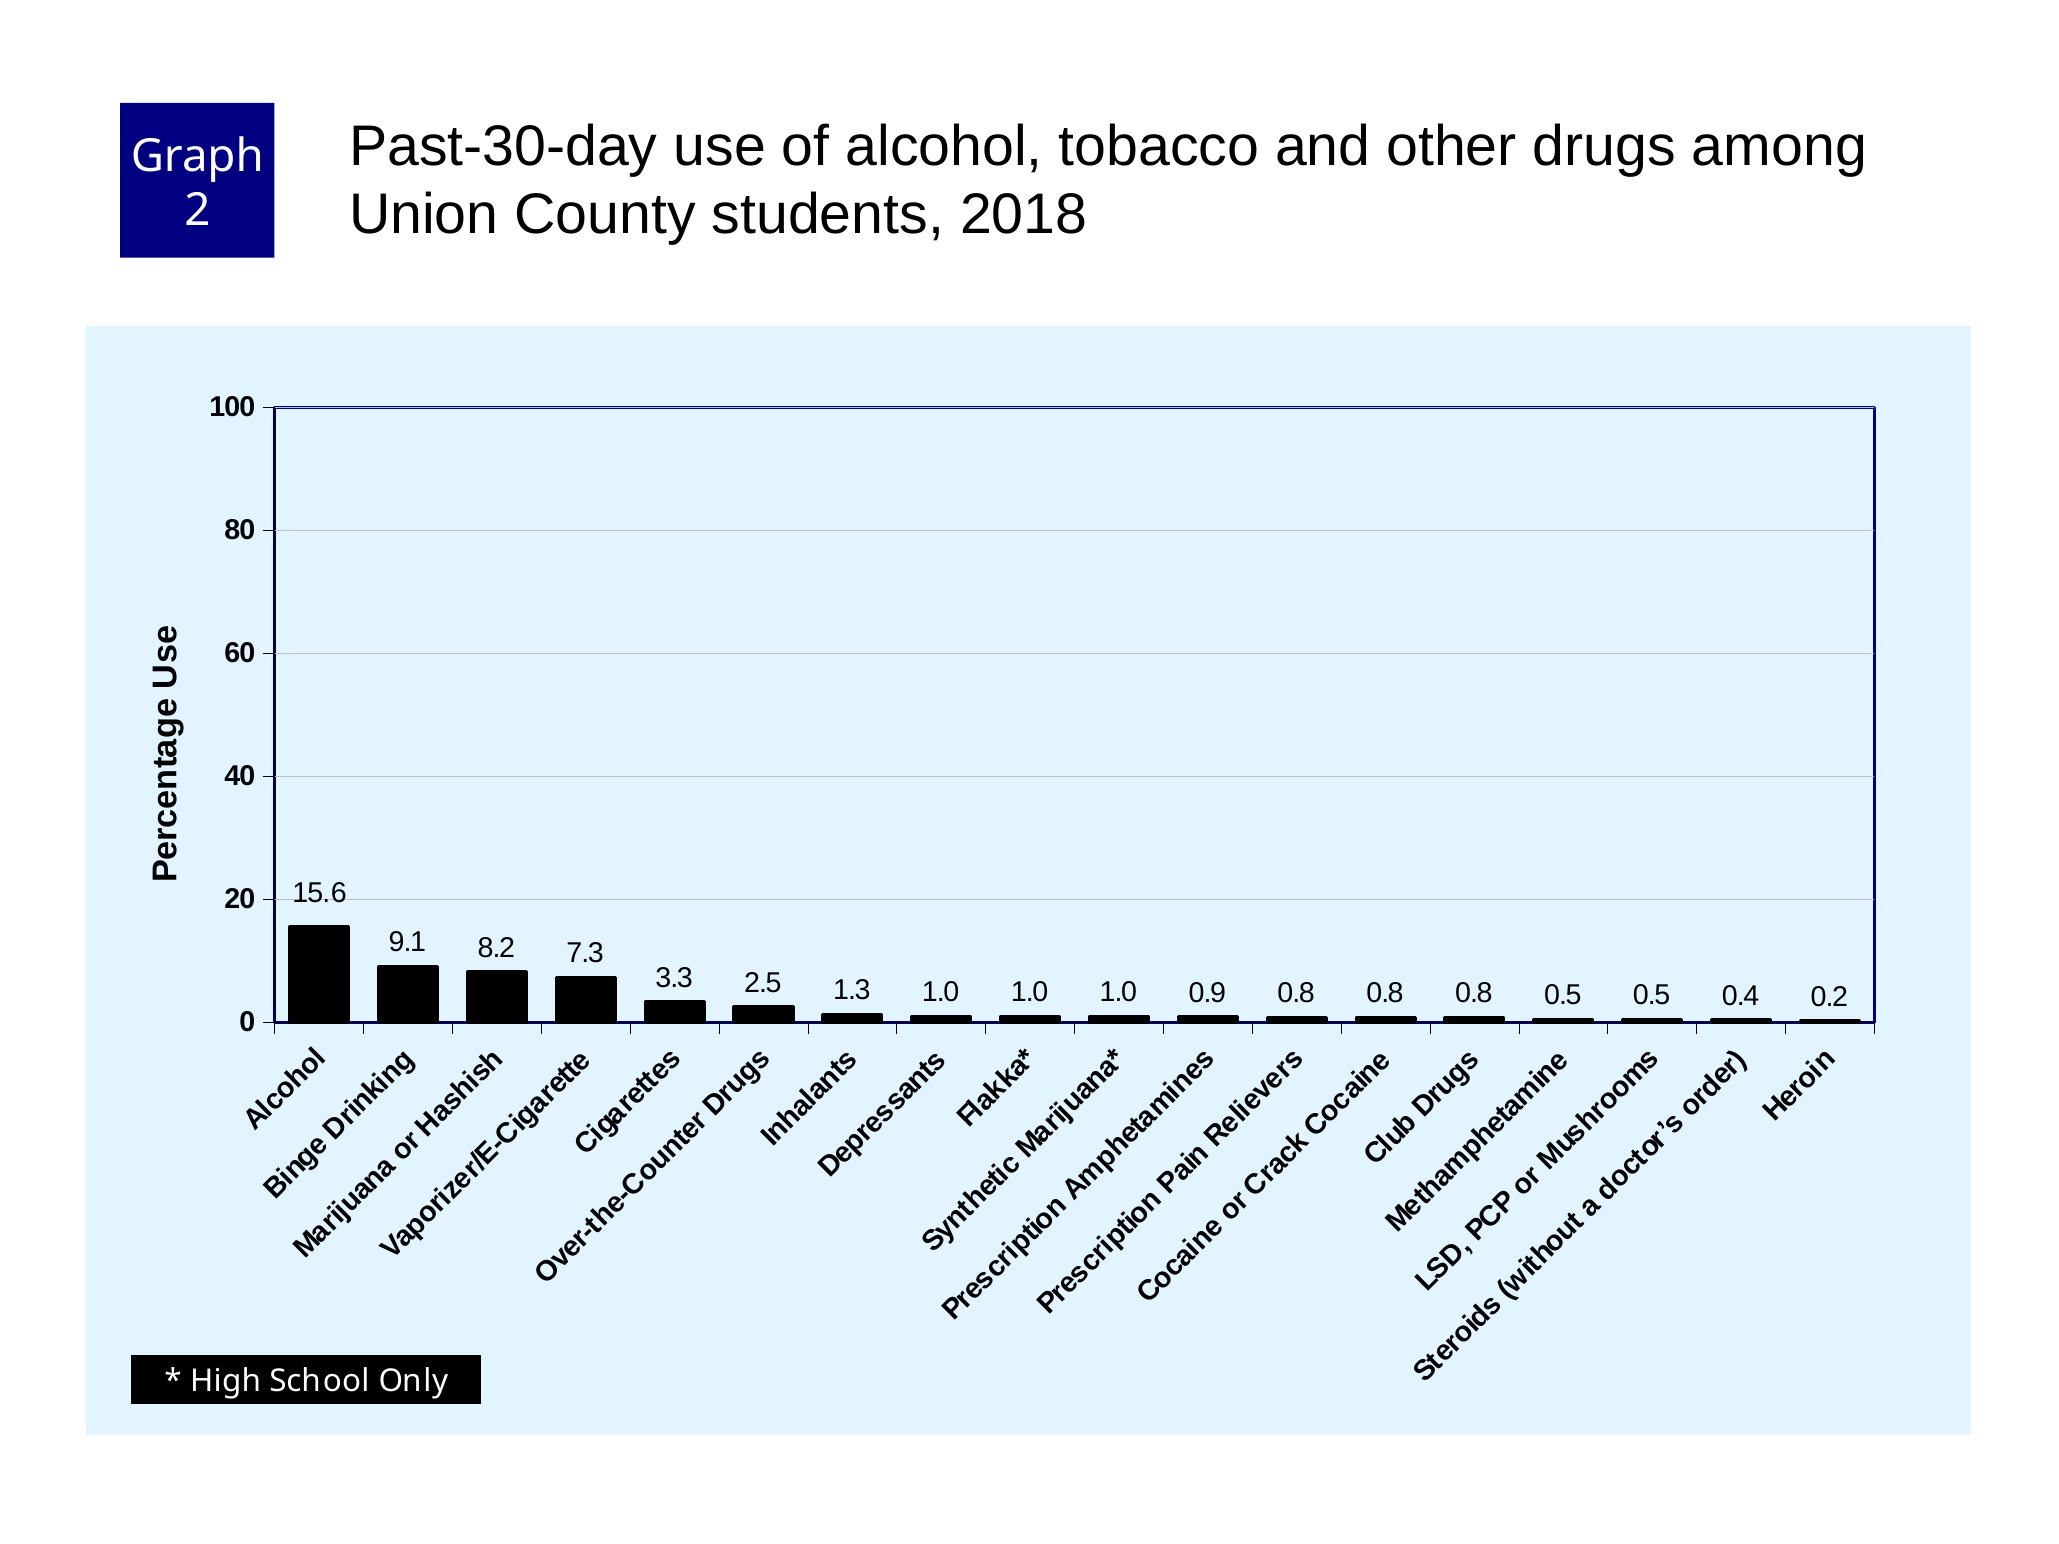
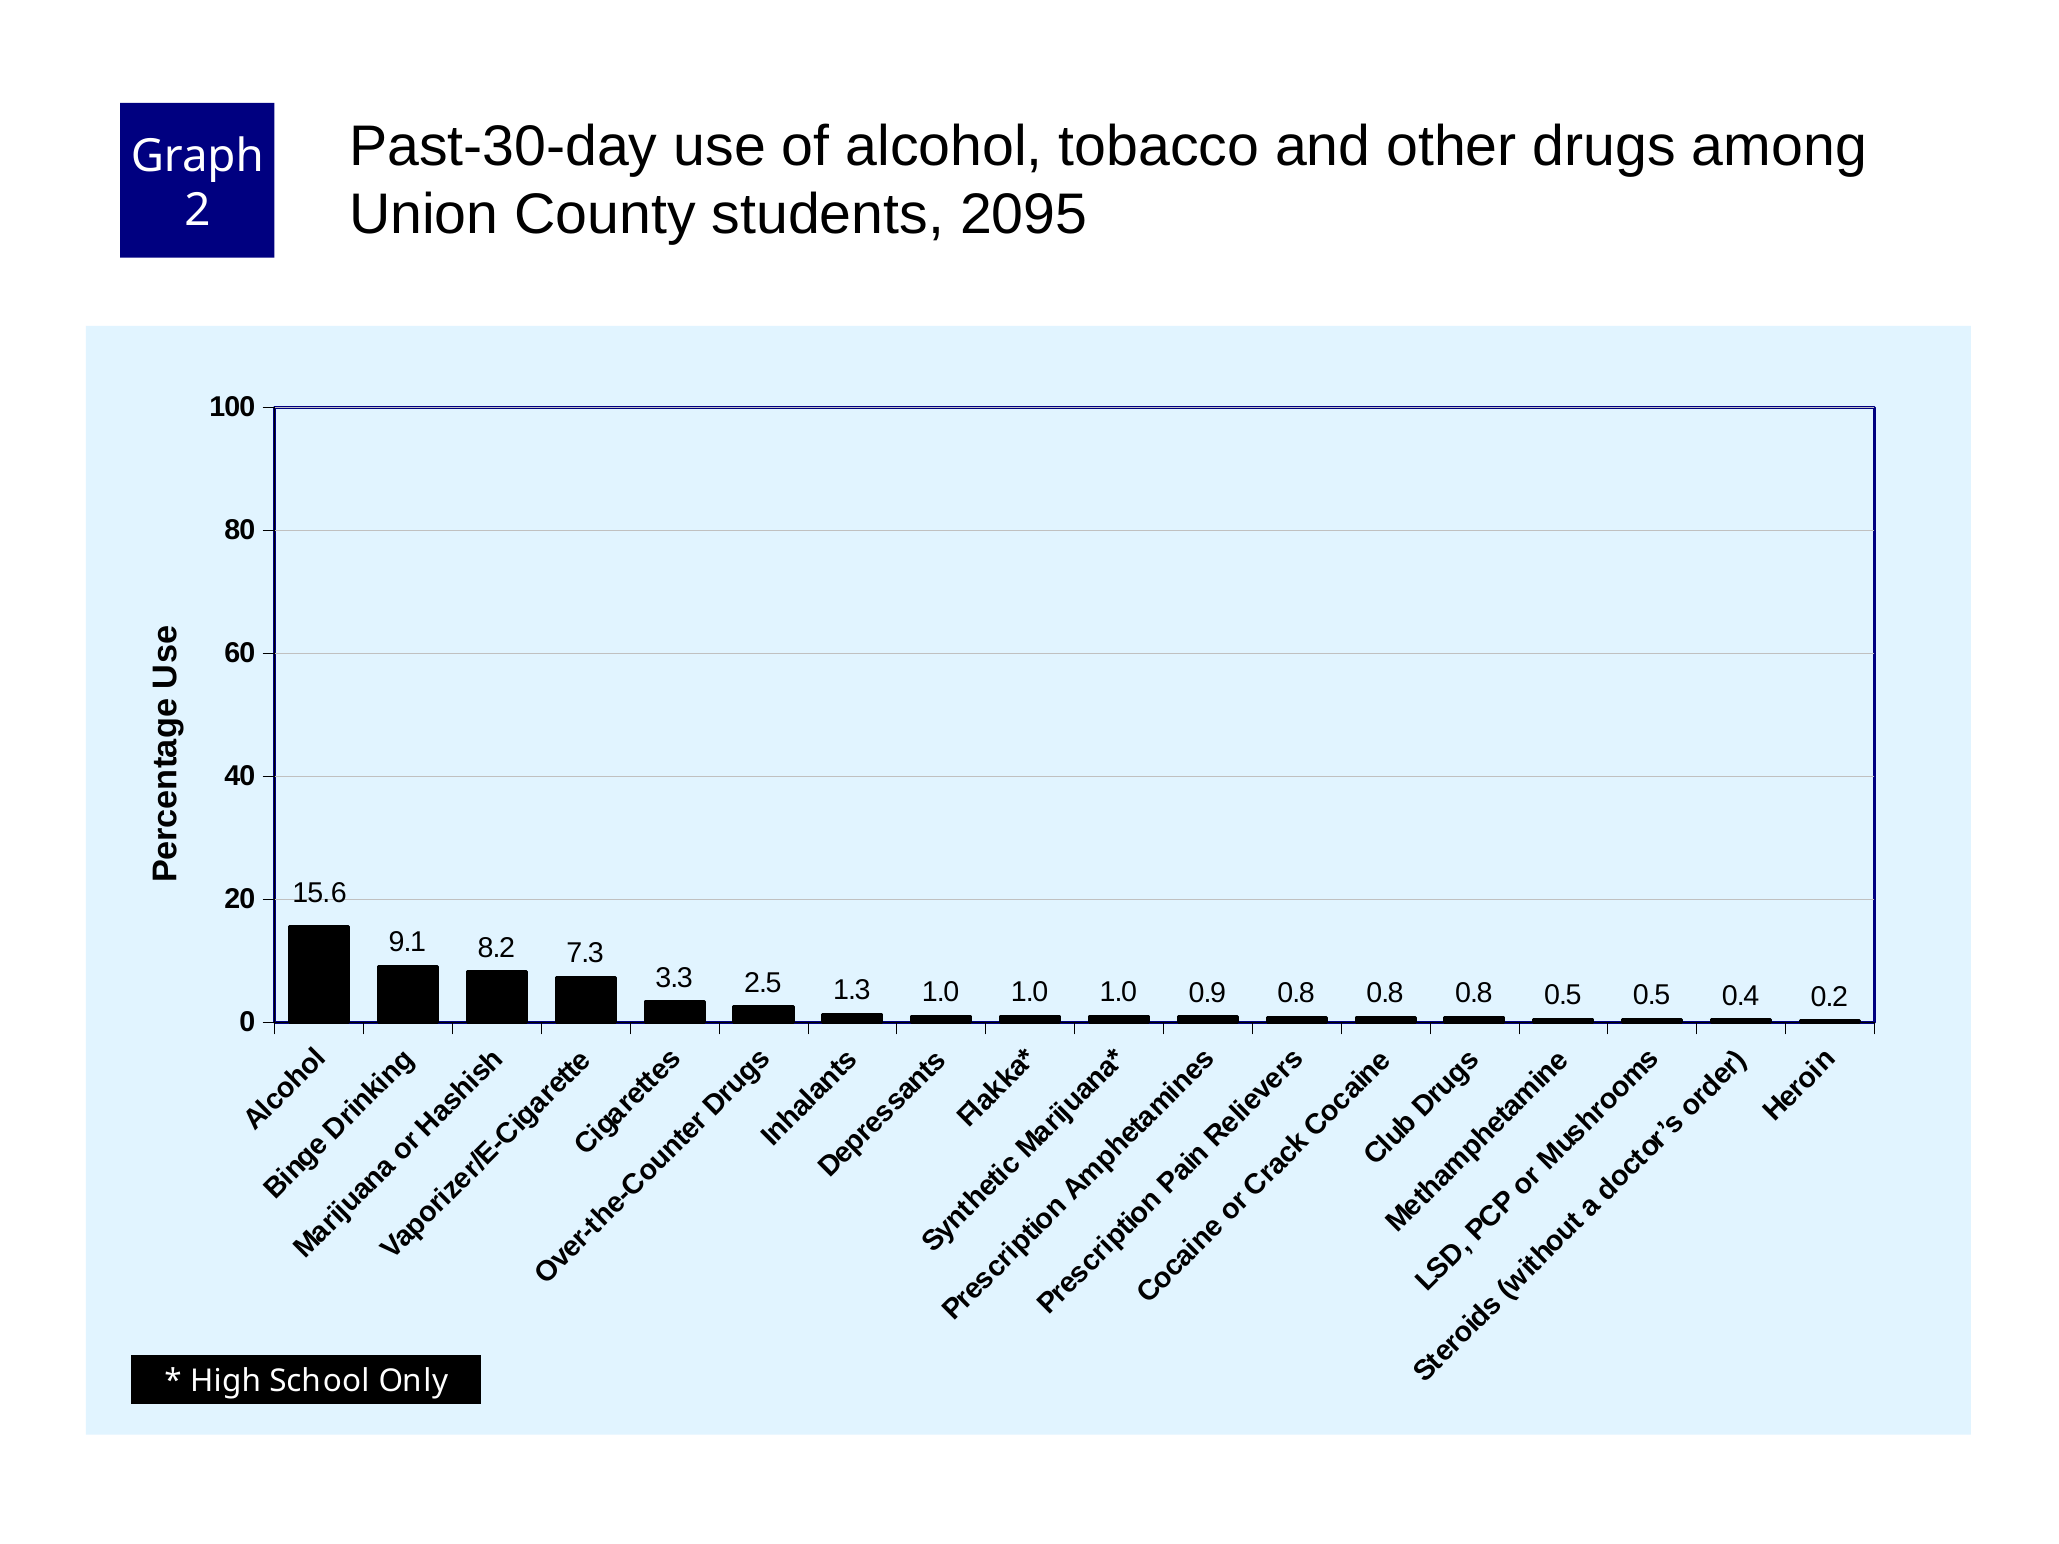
2018: 2018 -> 2095
